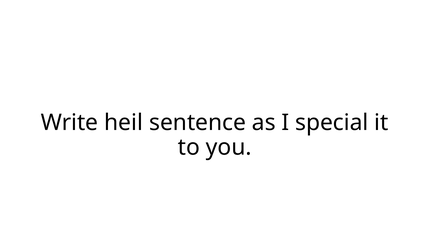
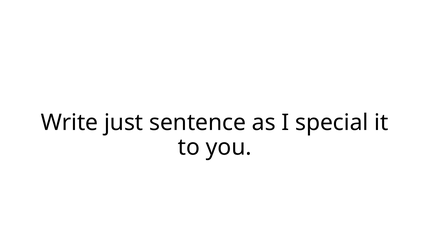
heil: heil -> just
